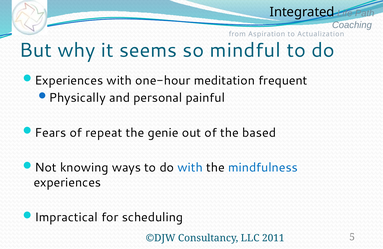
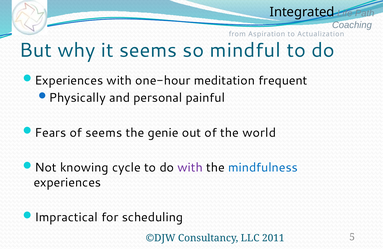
of repeat: repeat -> seems
based: based -> world
ways: ways -> cycle
with at (190, 167) colour: blue -> purple
